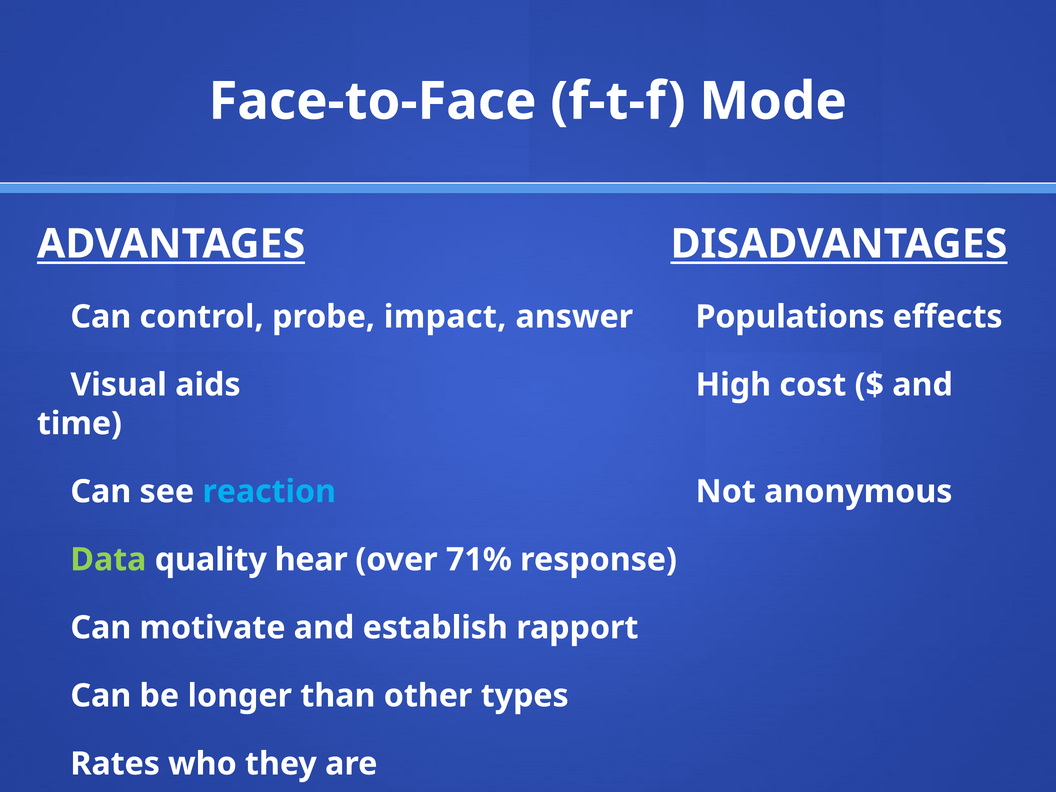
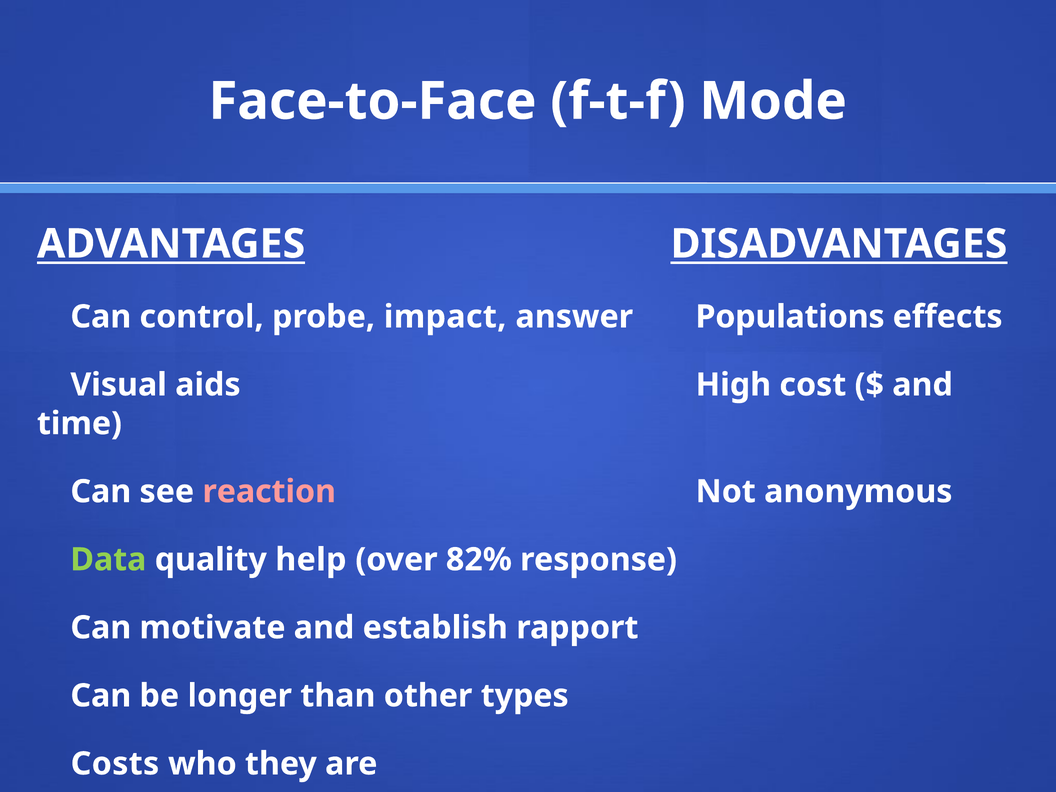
reaction colour: light blue -> pink
hear: hear -> help
71%: 71% -> 82%
Rates: Rates -> Costs
